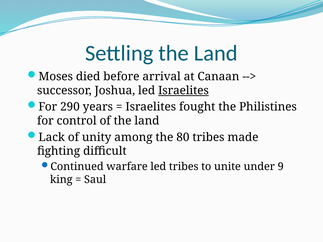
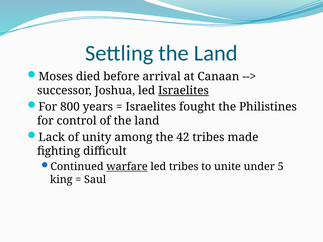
290: 290 -> 800
80: 80 -> 42
warfare underline: none -> present
9: 9 -> 5
